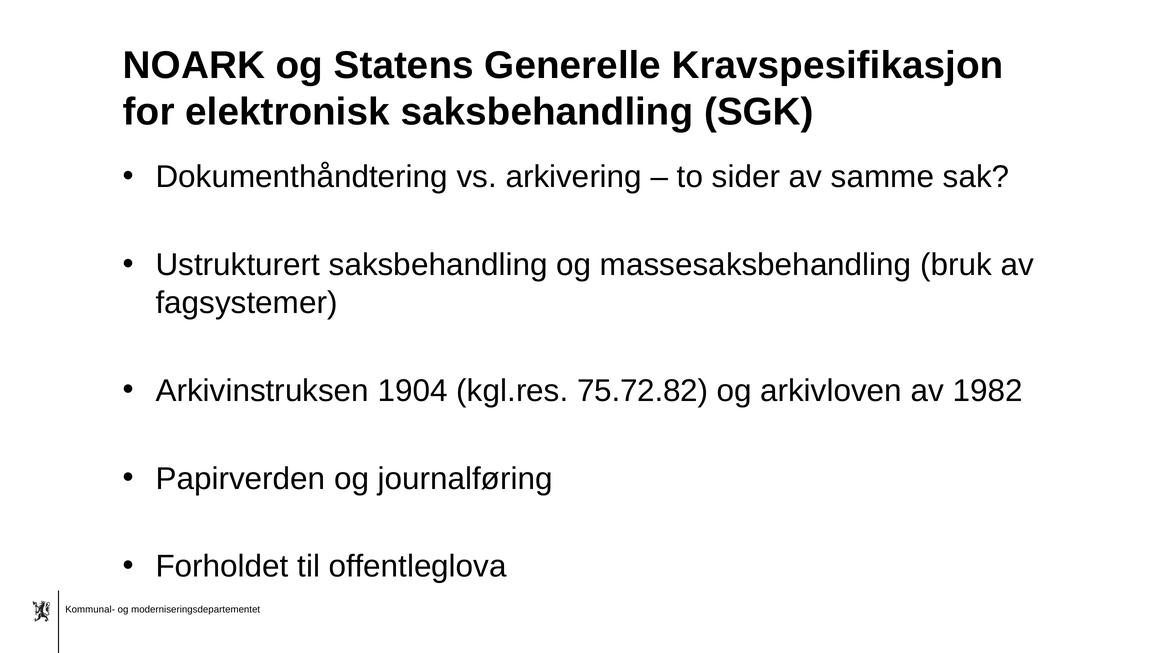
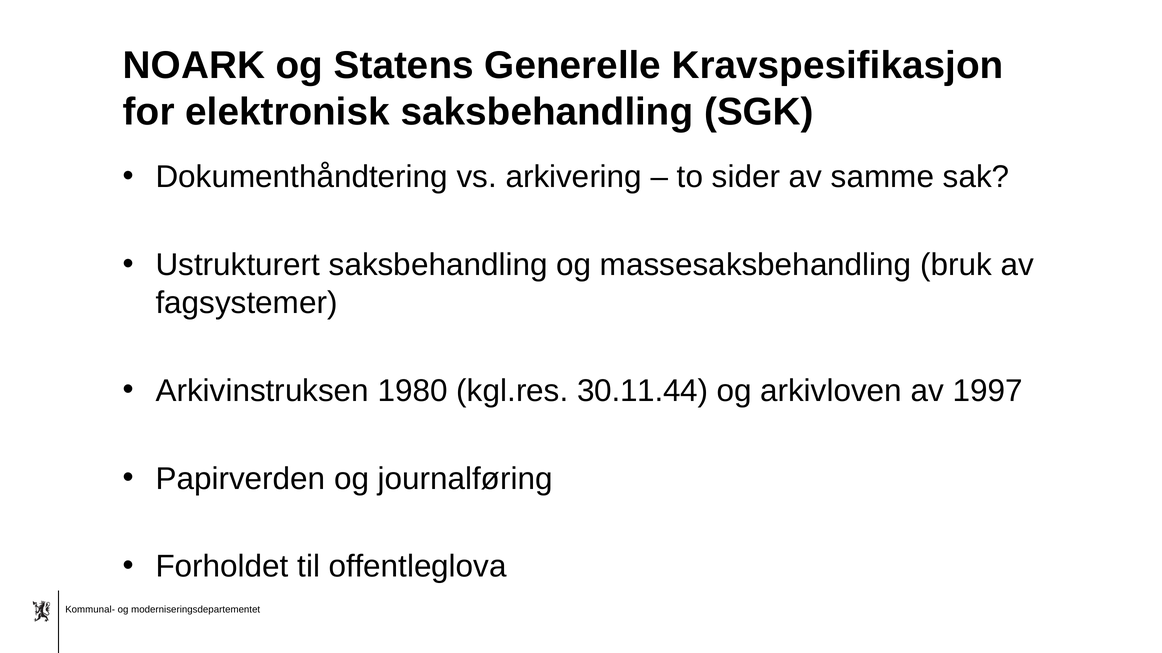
1904: 1904 -> 1980
75.72.82: 75.72.82 -> 30.11.44
1982: 1982 -> 1997
